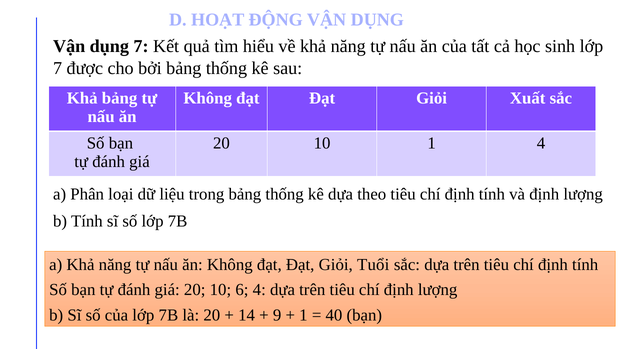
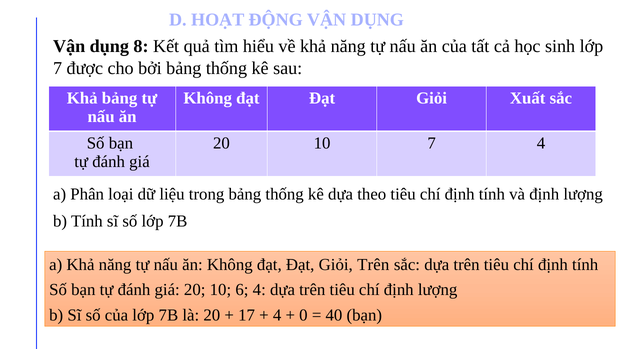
dụng 7: 7 -> 8
10 1: 1 -> 7
Giỏi Tuổi: Tuổi -> Trên
14: 14 -> 17
9 at (277, 315): 9 -> 4
1 at (303, 315): 1 -> 0
